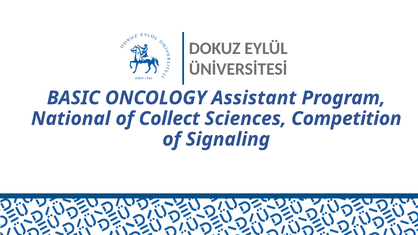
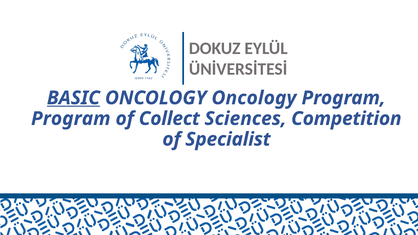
BASIC underline: none -> present
ONCOLOGY Assistant: Assistant -> Oncology
National at (71, 119): National -> Program
Signaling: Signaling -> Specialist
